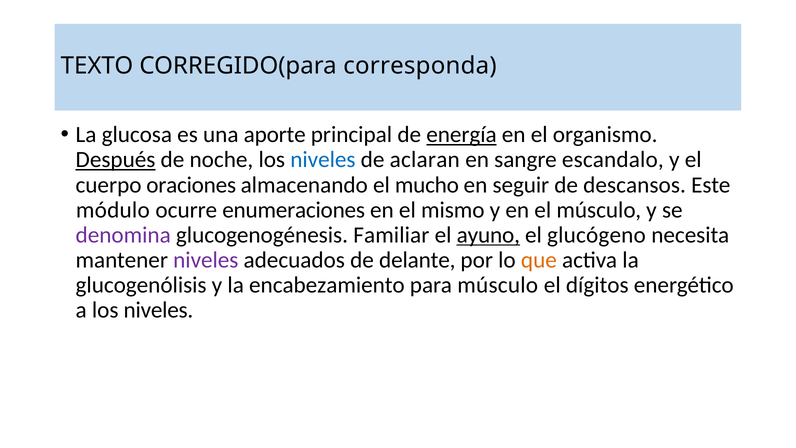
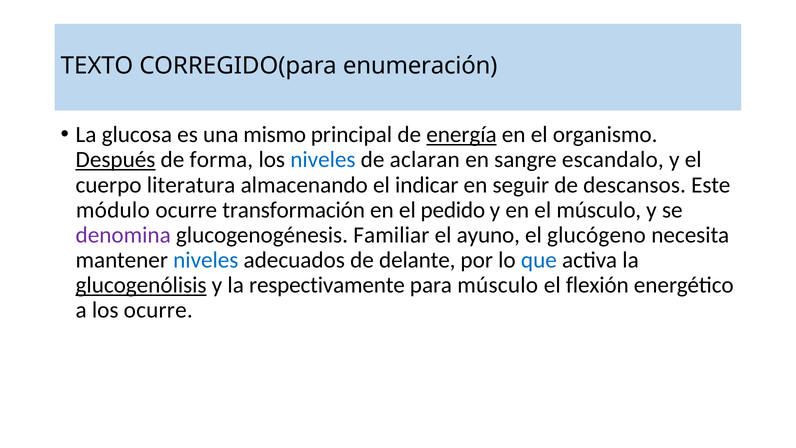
corresponda: corresponda -> enumeración
aporte: aporte -> mismo
noche: noche -> forma
oraciones: oraciones -> literatura
mucho: mucho -> indicar
enumeraciones: enumeraciones -> transformación
mismo: mismo -> pedido
ayuno underline: present -> none
niveles at (206, 260) colour: purple -> blue
que colour: orange -> blue
glucogenólisis underline: none -> present
encabezamiento: encabezamiento -> respectivamente
dígitos: dígitos -> flexión
a los niveles: niveles -> ocurre
